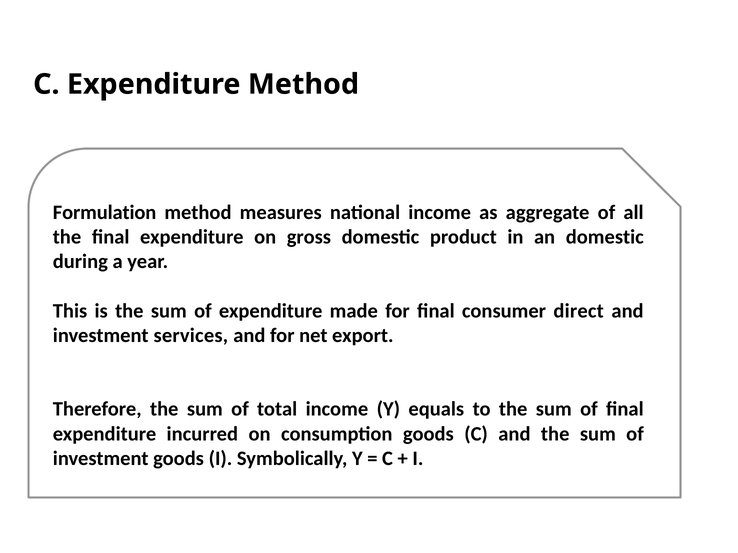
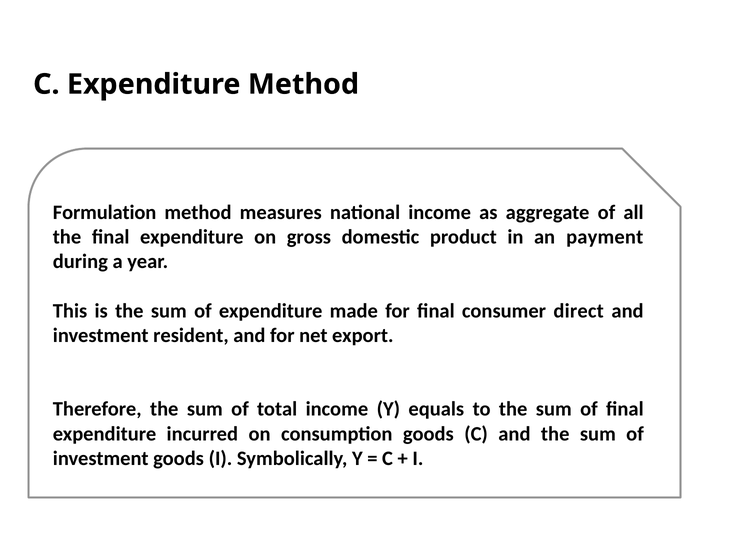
an domestic: domestic -> payment
services: services -> resident
